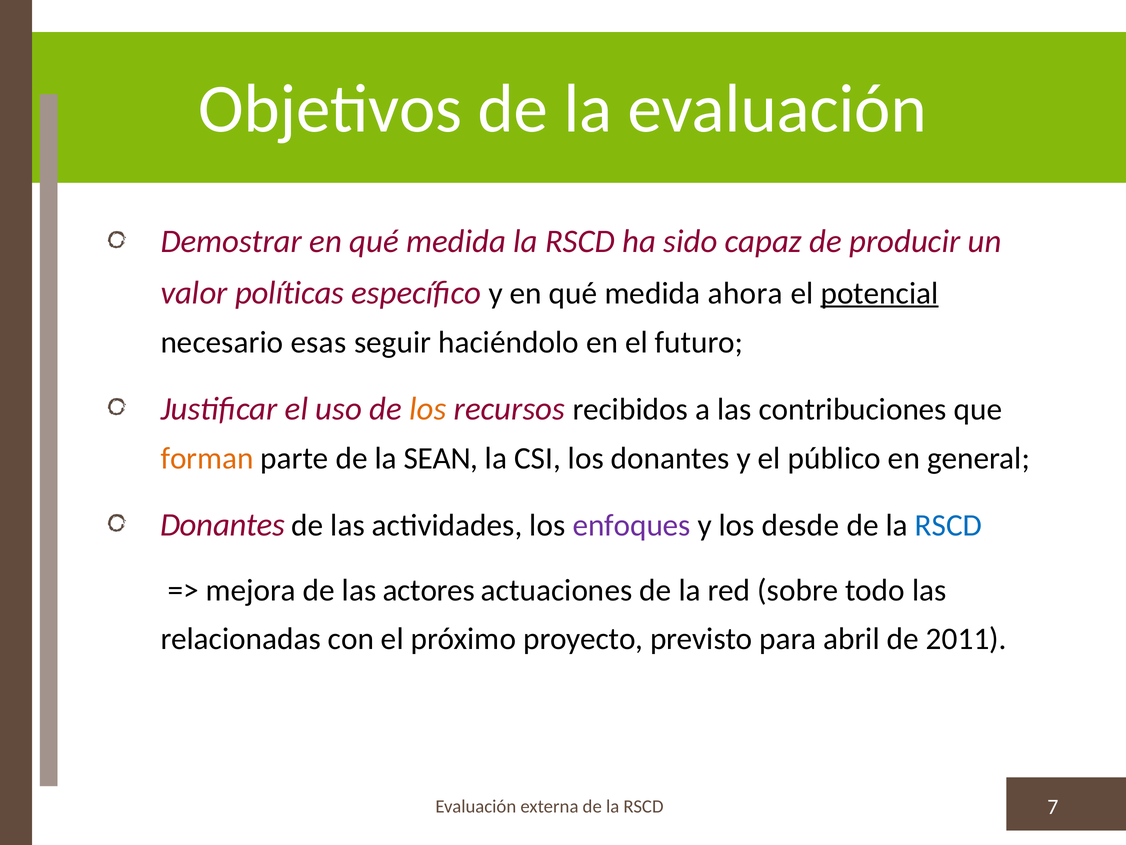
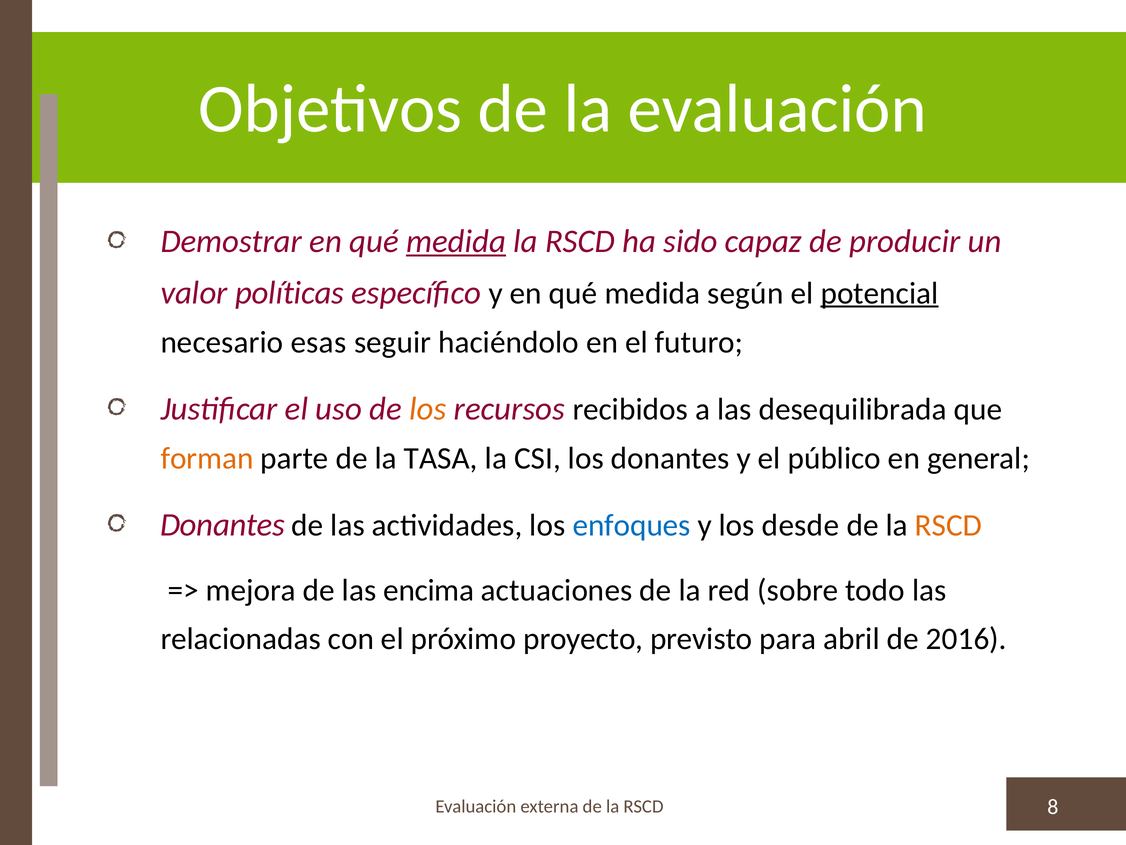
medida at (456, 241) underline: none -> present
ahora: ahora -> según
contribuciones: contribuciones -> desequilibrada
SEAN: SEAN -> TASA
enfoques colour: purple -> blue
RSCD at (948, 525) colour: blue -> orange
actores: actores -> encima
2011: 2011 -> 2016
7: 7 -> 8
